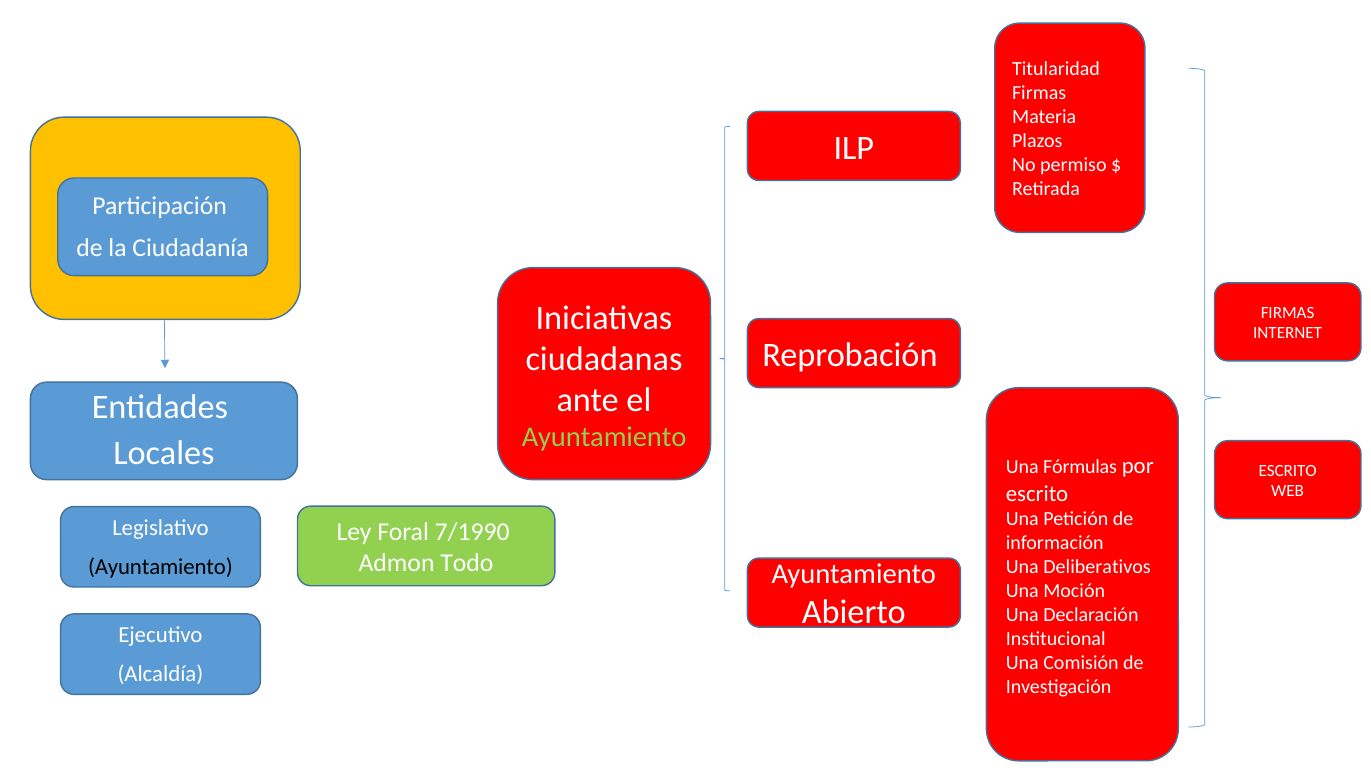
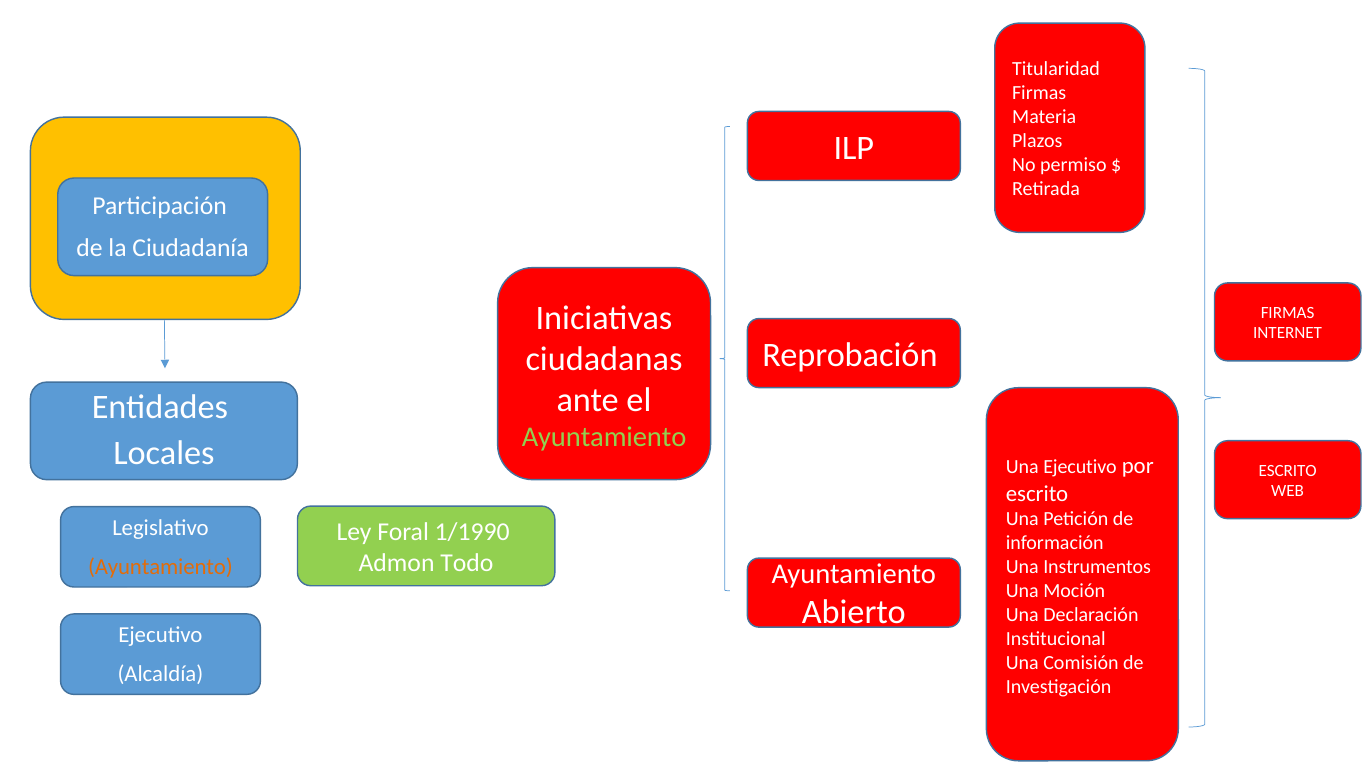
Una Fórmulas: Fórmulas -> Ejecutivo
7/1990: 7/1990 -> 1/1990
Ayuntamiento at (160, 567) colour: black -> orange
Deliberativos: Deliberativos -> Instrumentos
